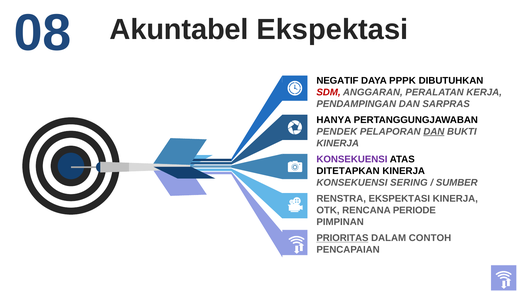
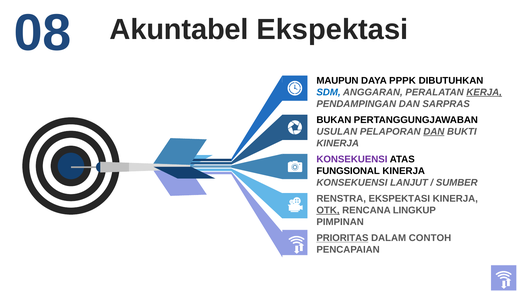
NEGATIF: NEGATIF -> MAUPUN
SDM colour: red -> blue
KERJA underline: none -> present
HANYA: HANYA -> BUKAN
PENDEK: PENDEK -> USULAN
DITETAPKAN: DITETAPKAN -> FUNGSIONAL
SERING: SERING -> LANJUT
OTK underline: none -> present
PERIODE: PERIODE -> LINGKUP
